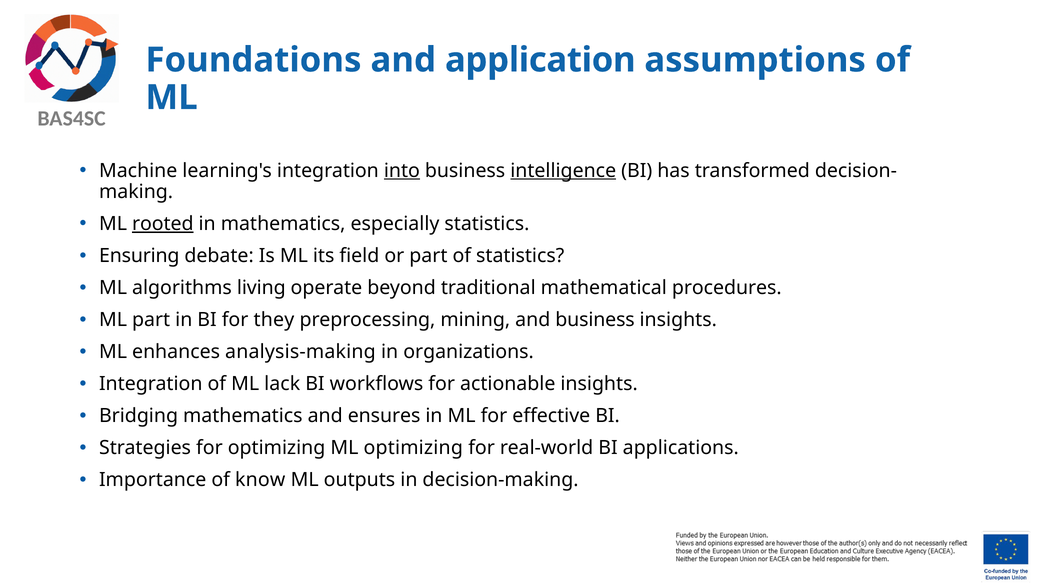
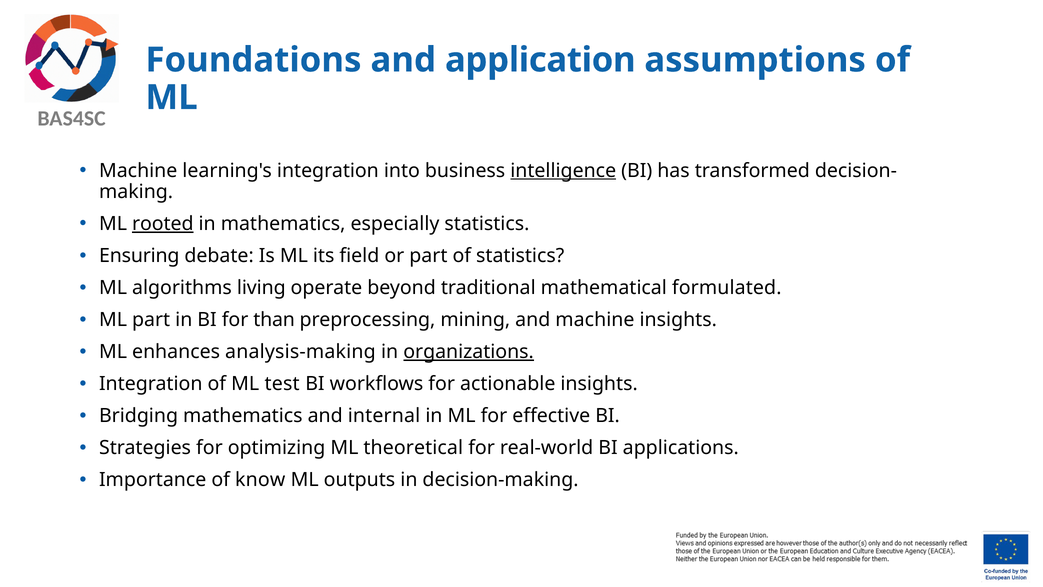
into underline: present -> none
procedures: procedures -> formulated
they: they -> than
and business: business -> machine
organizations underline: none -> present
lack: lack -> test
ensures: ensures -> internal
ML optimizing: optimizing -> theoretical
